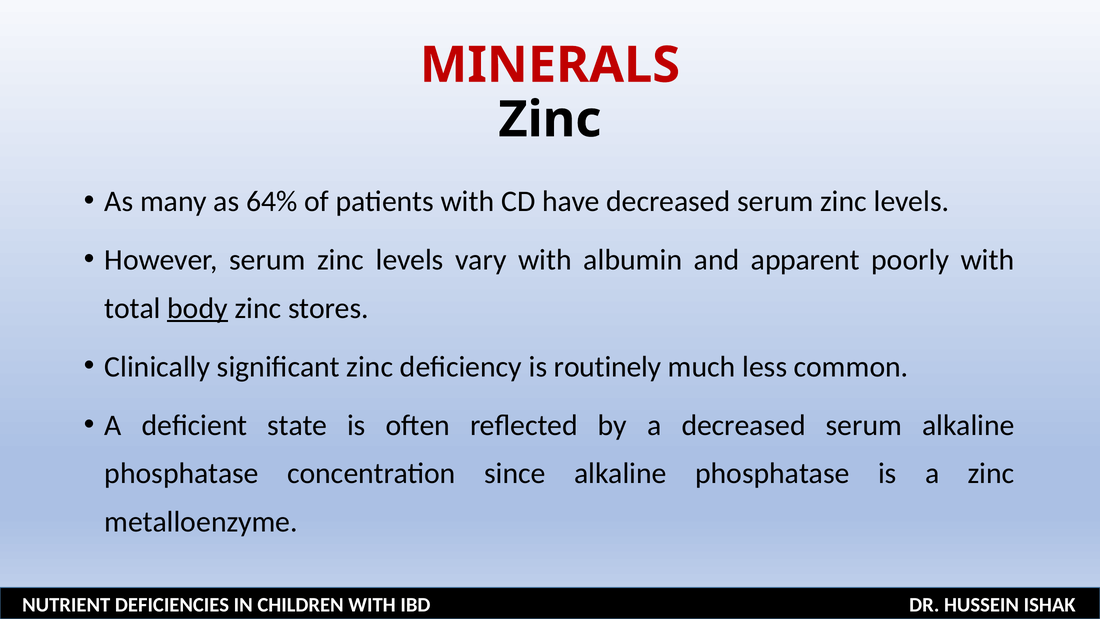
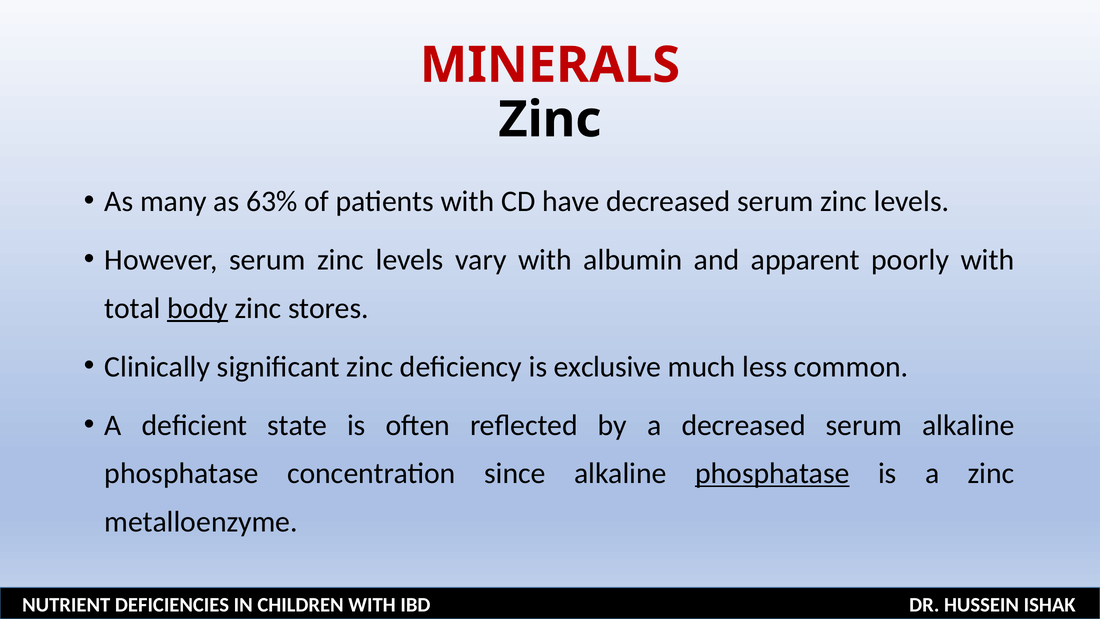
64%: 64% -> 63%
routinely: routinely -> exclusive
phosphatase at (772, 473) underline: none -> present
